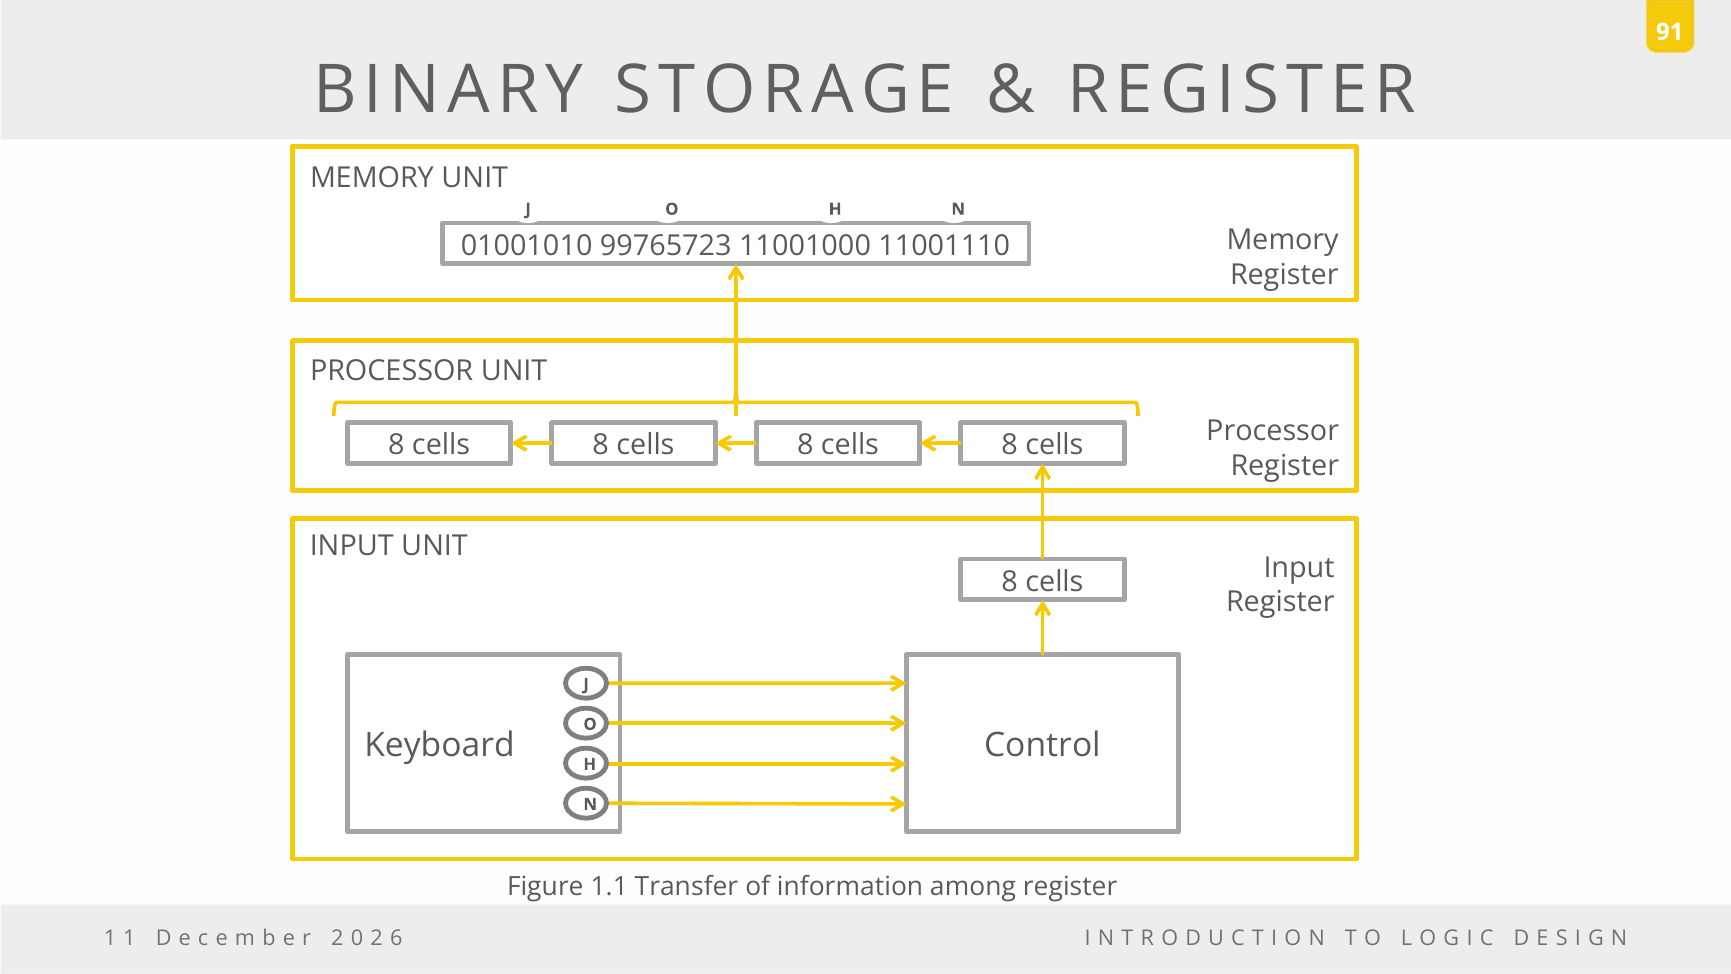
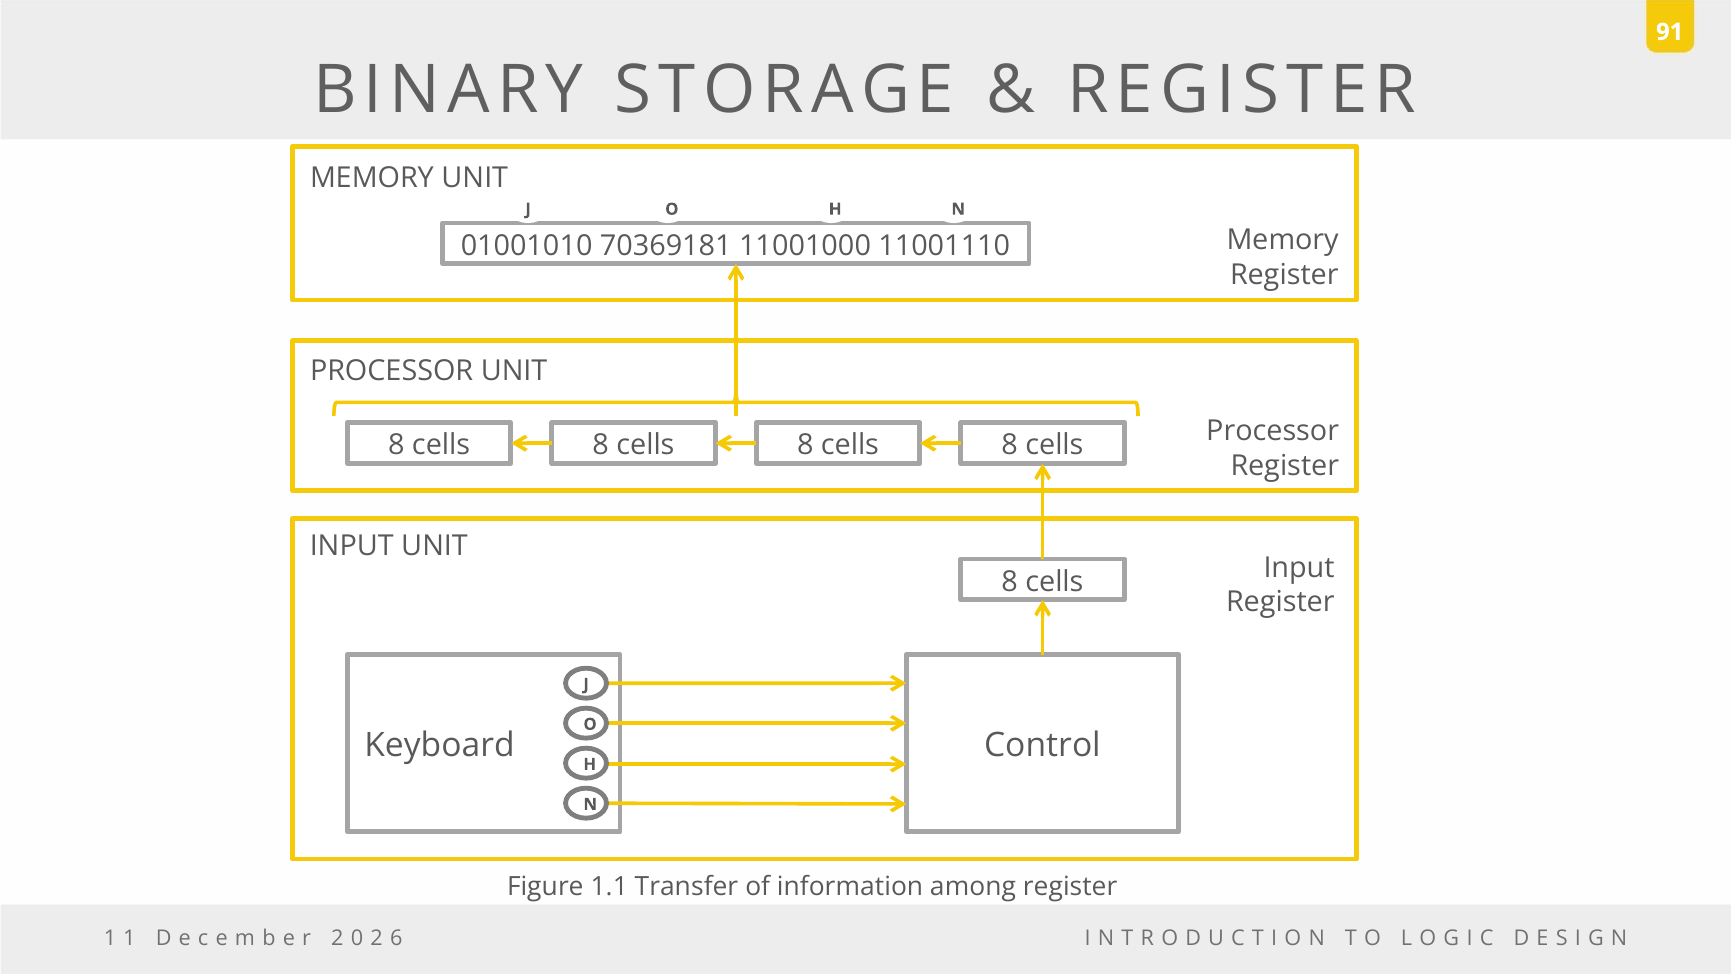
99765723: 99765723 -> 70369181
